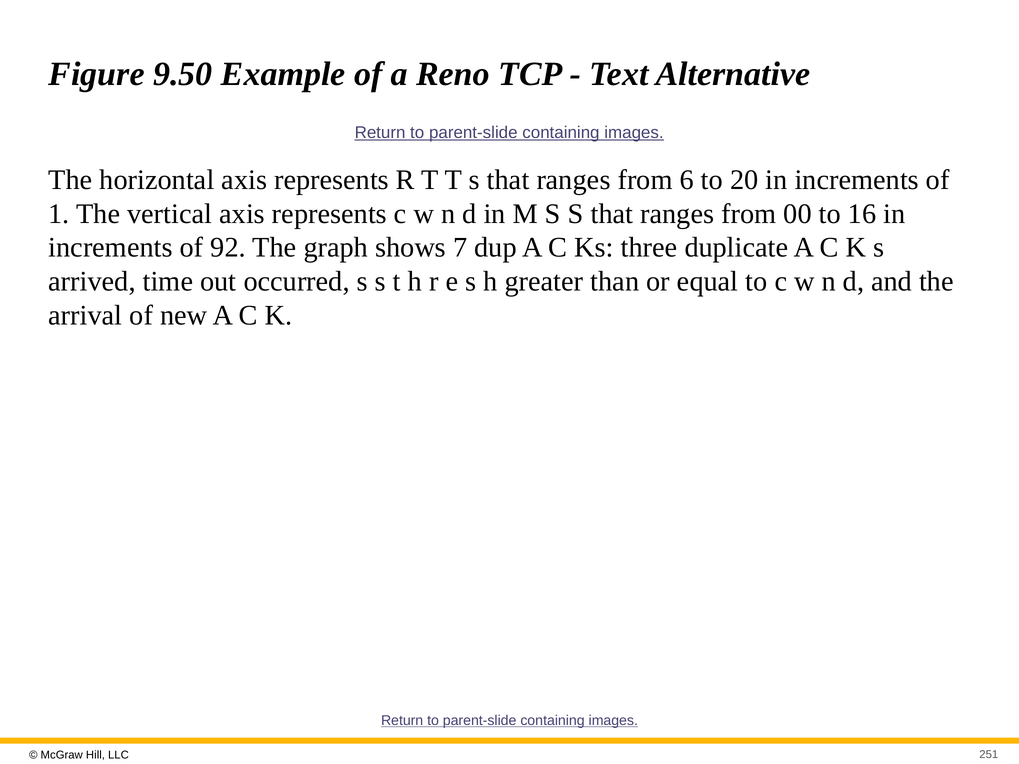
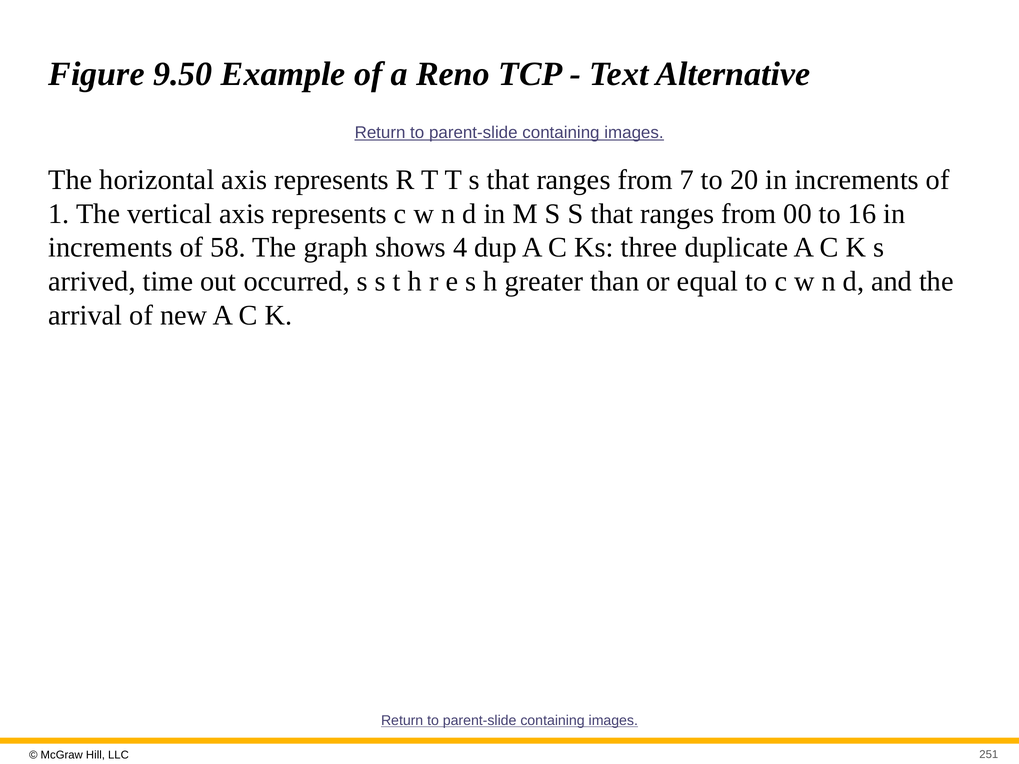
6: 6 -> 7
92: 92 -> 58
7: 7 -> 4
